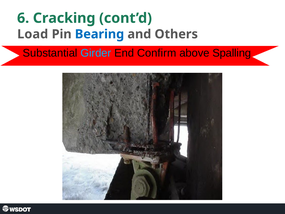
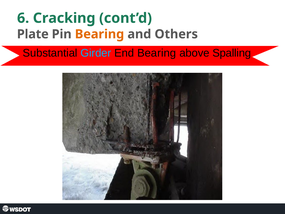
Load: Load -> Plate
Bearing at (100, 34) colour: blue -> orange
End Confirm: Confirm -> Bearing
